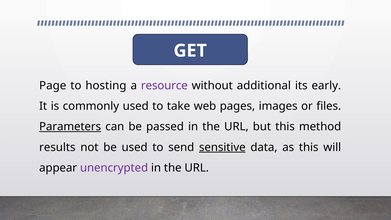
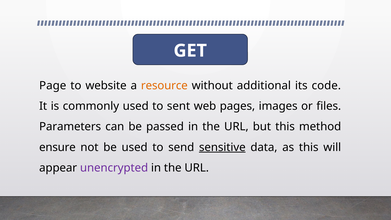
hosting: hosting -> website
resource colour: purple -> orange
early: early -> code
take: take -> sent
Parameters underline: present -> none
results: results -> ensure
